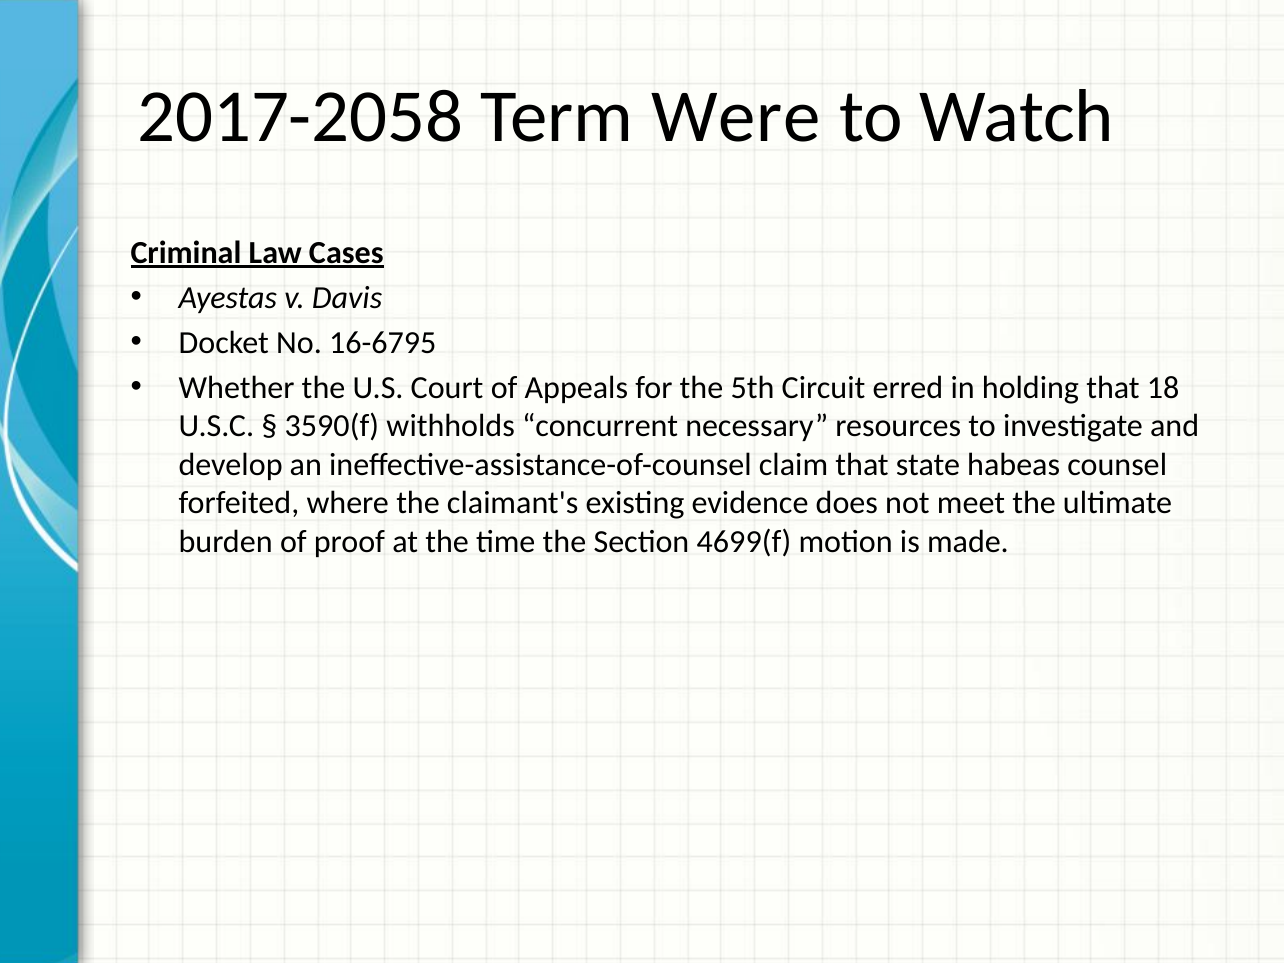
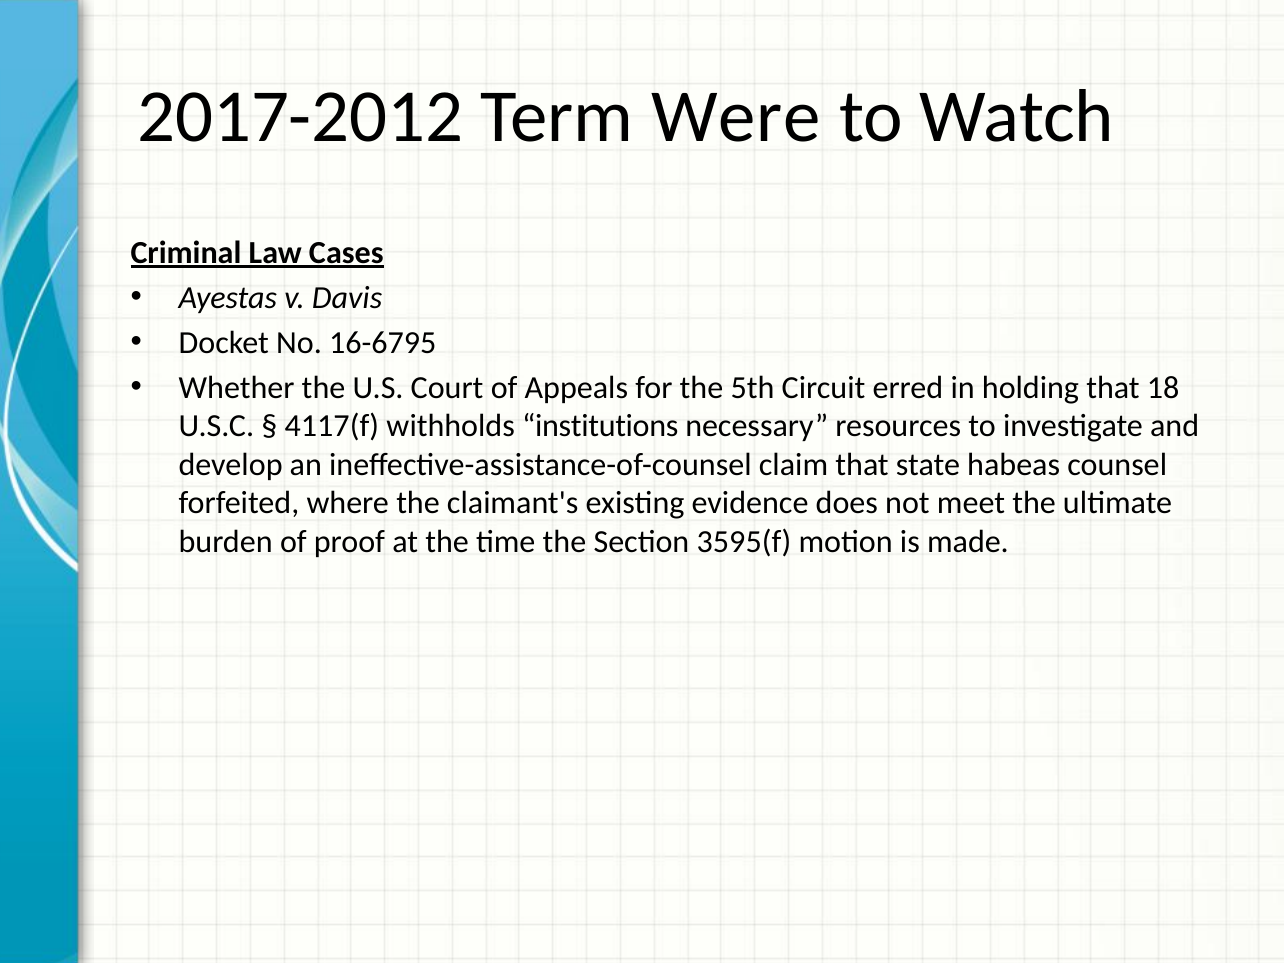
2017-2058: 2017-2058 -> 2017-2012
3590(f: 3590(f -> 4117(f
concurrent: concurrent -> institutions
4699(f: 4699(f -> 3595(f
